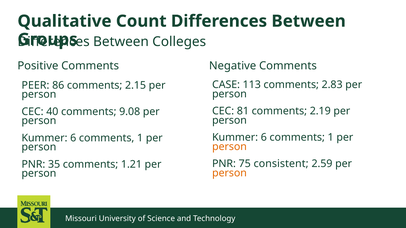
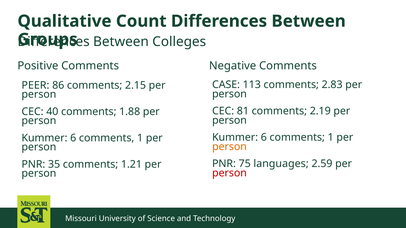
9.08: 9.08 -> 1.88
consistent: consistent -> languages
person at (229, 173) colour: orange -> red
